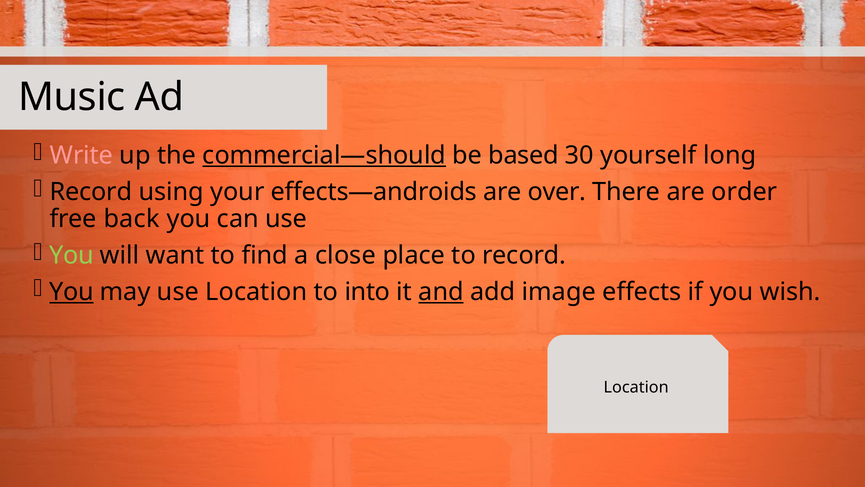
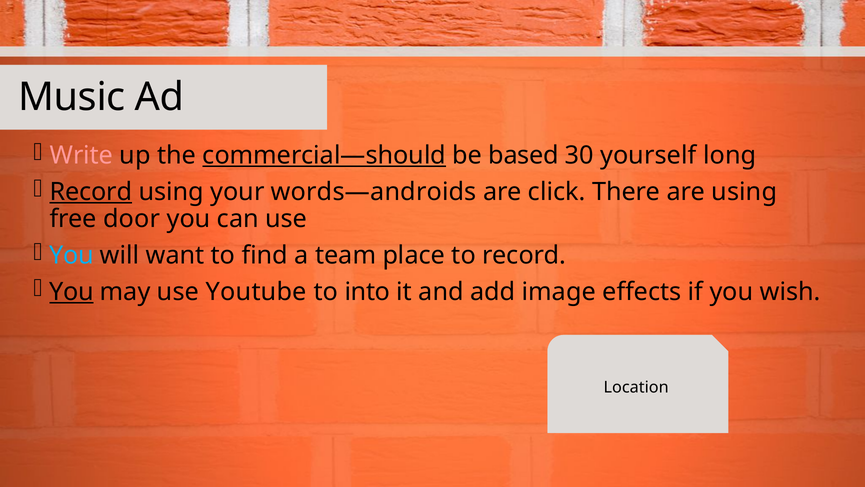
Record at (91, 192) underline: none -> present
effects—androids: effects—androids -> words—androids
over: over -> click
are order: order -> using
back: back -> door
You at (72, 255) colour: light green -> light blue
close: close -> team
use Location: Location -> Youtube
and underline: present -> none
